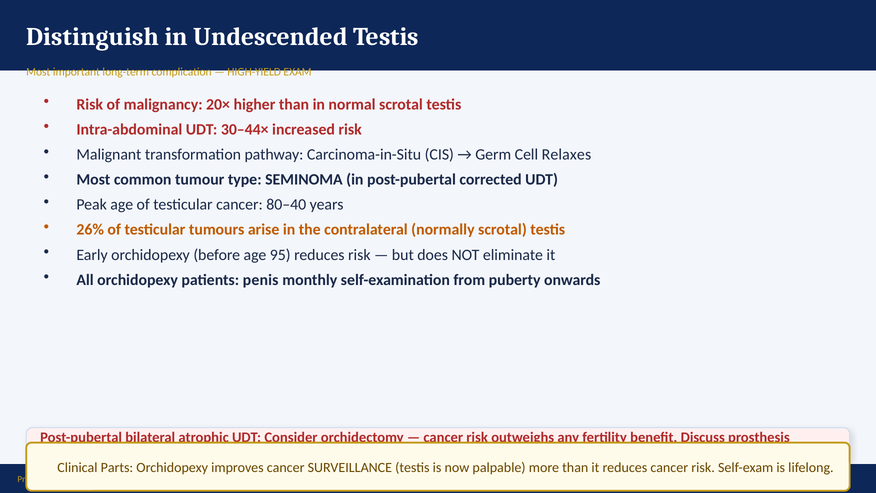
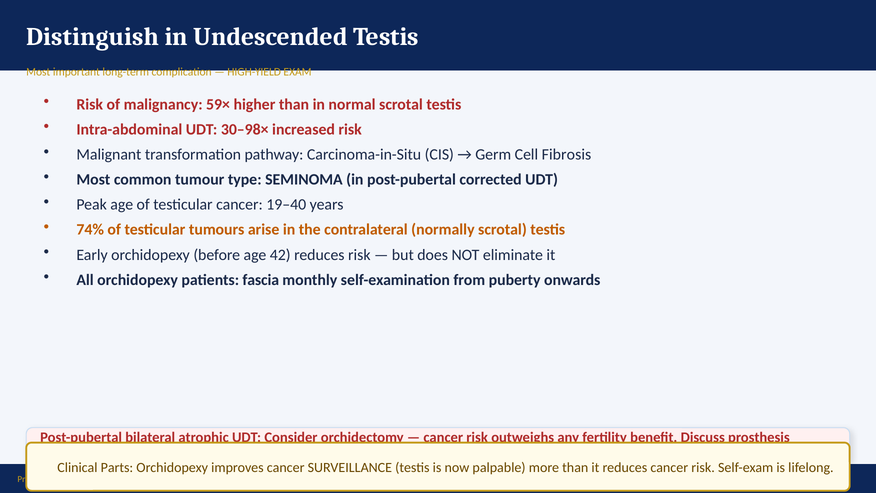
20×: 20× -> 59×
30–44×: 30–44× -> 30–98×
Relaxes: Relaxes -> Fibrosis
80–40: 80–40 -> 19–40
26%: 26% -> 74%
95: 95 -> 42
penis: penis -> fascia
